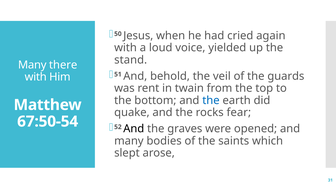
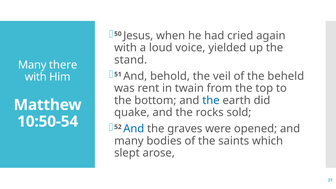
guards: guards -> beheld
fear: fear -> sold
67:50-54: 67:50-54 -> 10:50-54
And at (134, 129) colour: black -> blue
